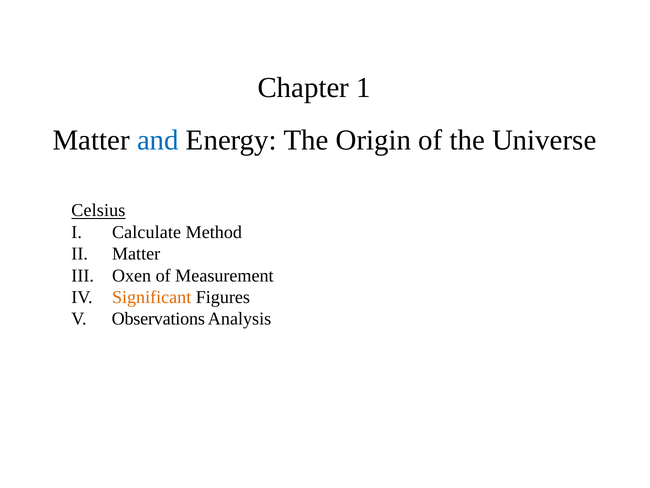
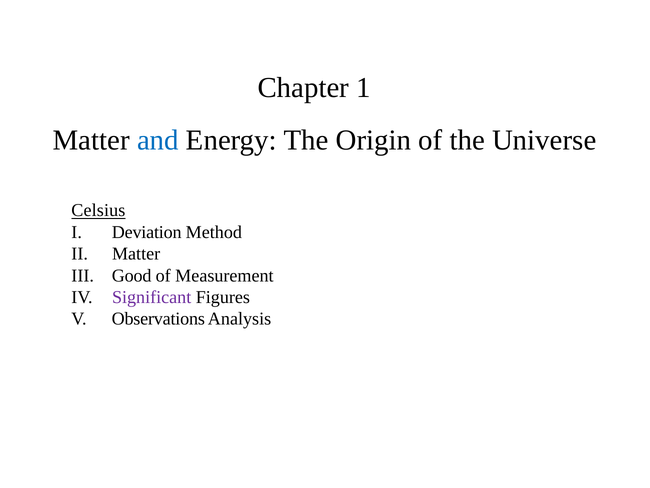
Calculate: Calculate -> Deviation
Oxen: Oxen -> Good
Significant colour: orange -> purple
